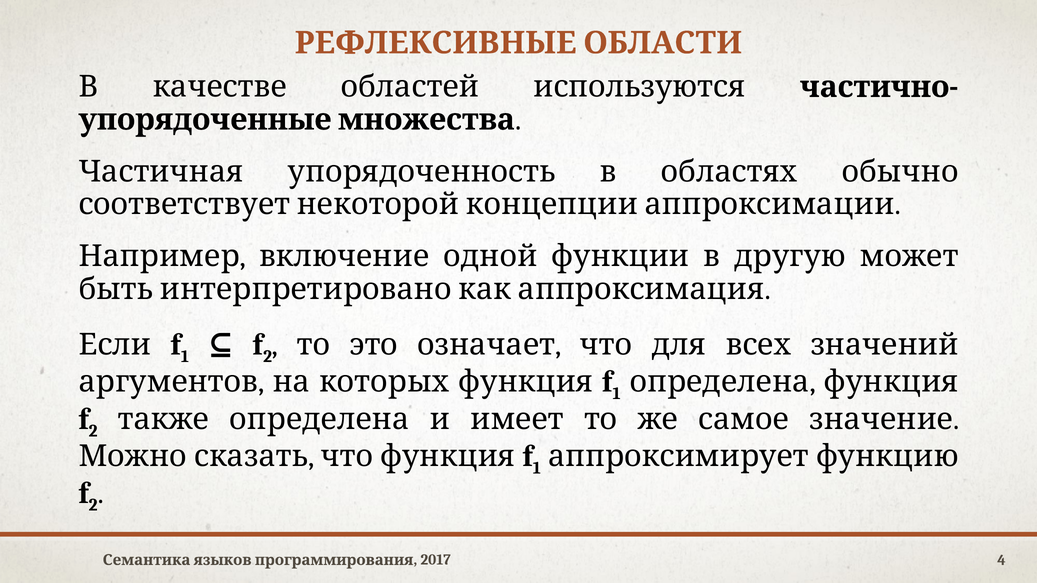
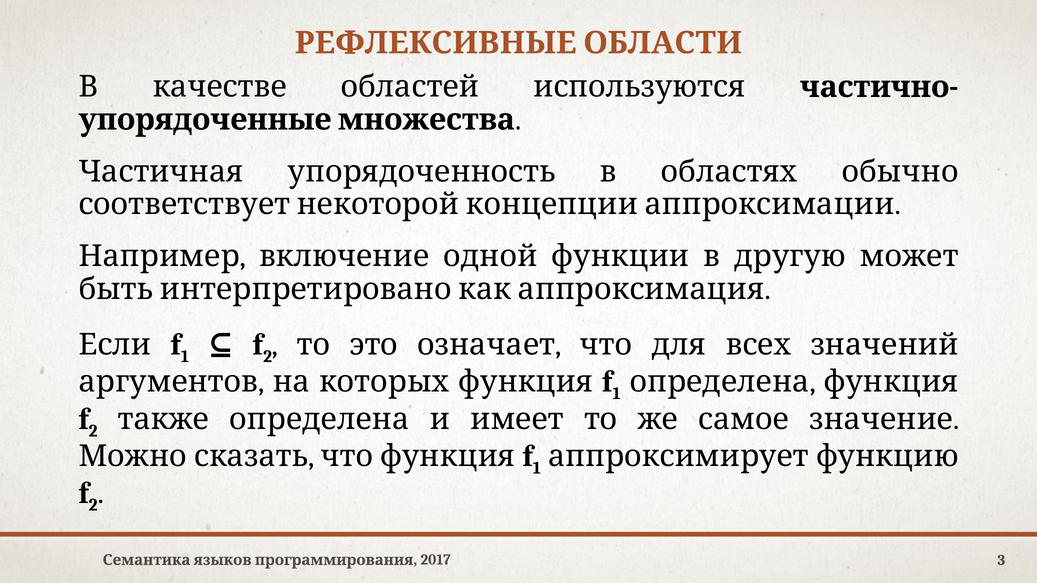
4: 4 -> 3
